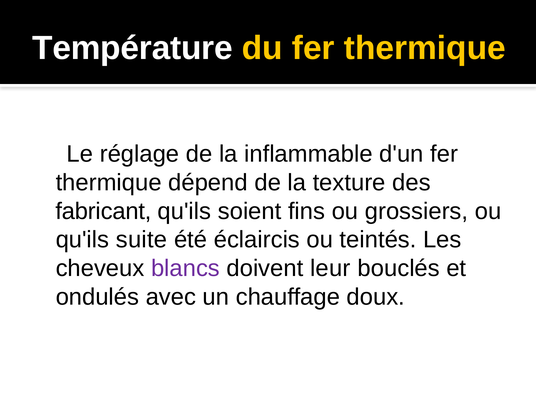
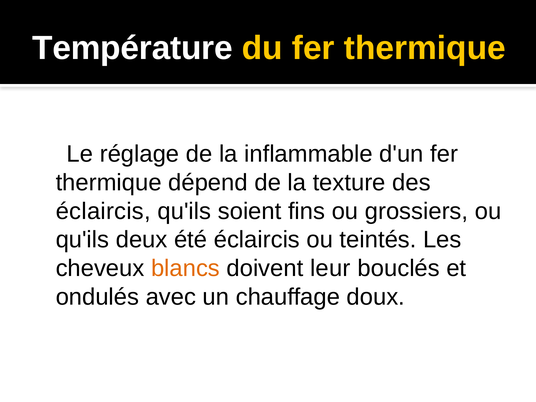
fabricant at (103, 211): fabricant -> éclaircis
suite: suite -> deux
blancs colour: purple -> orange
